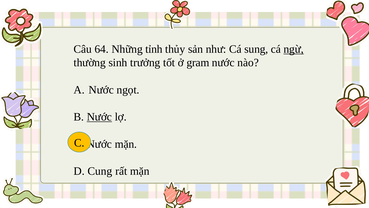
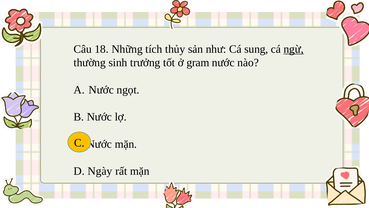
64: 64 -> 18
tỉnh: tỉnh -> tích
Nước at (99, 117) underline: present -> none
Cung: Cung -> Ngày
